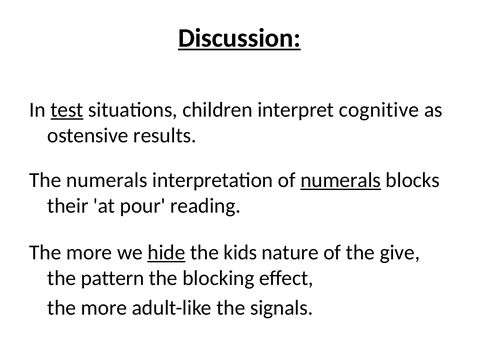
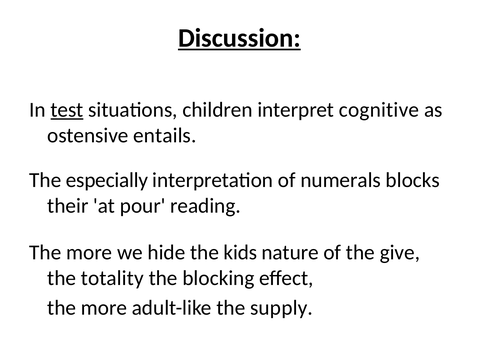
results: results -> entails
The numerals: numerals -> especially
numerals at (341, 180) underline: present -> none
hide underline: present -> none
pattern: pattern -> totality
signals: signals -> supply
